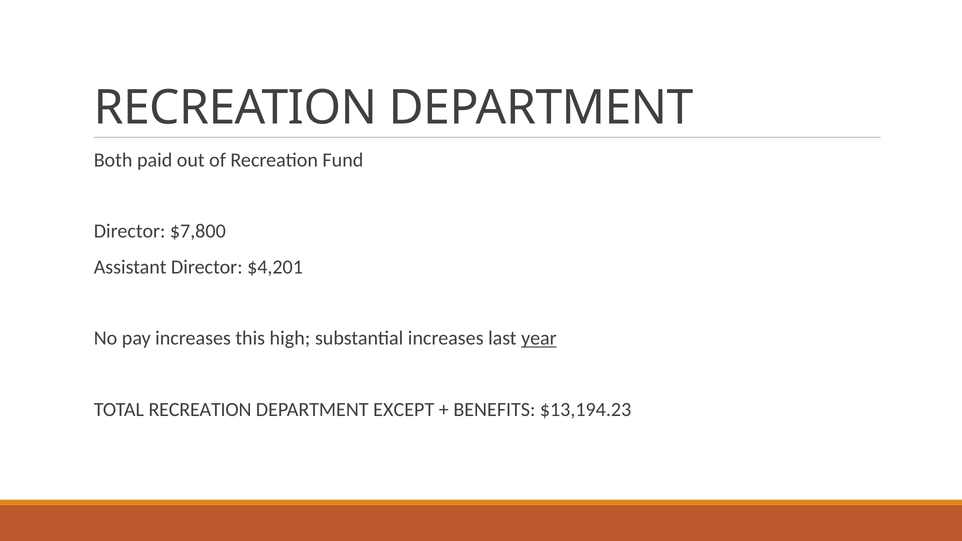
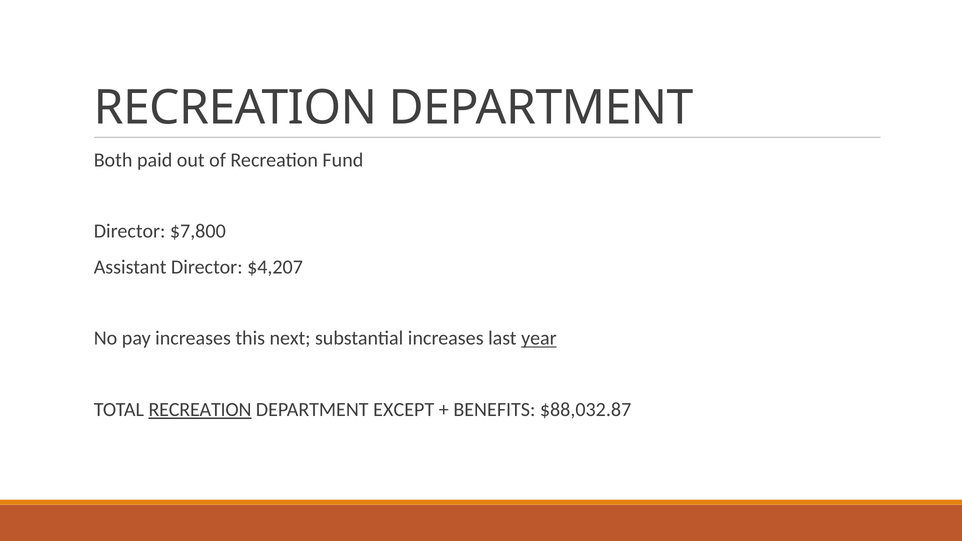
$4,201: $4,201 -> $4,207
high: high -> next
RECREATION at (200, 410) underline: none -> present
$13,194.23: $13,194.23 -> $88,032.87
